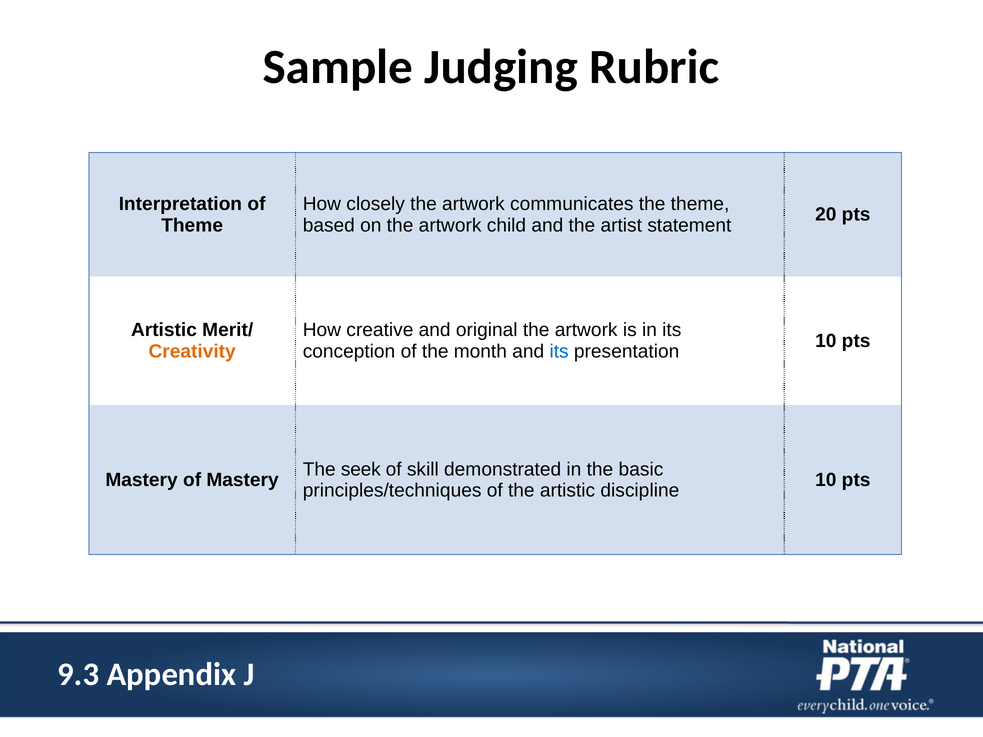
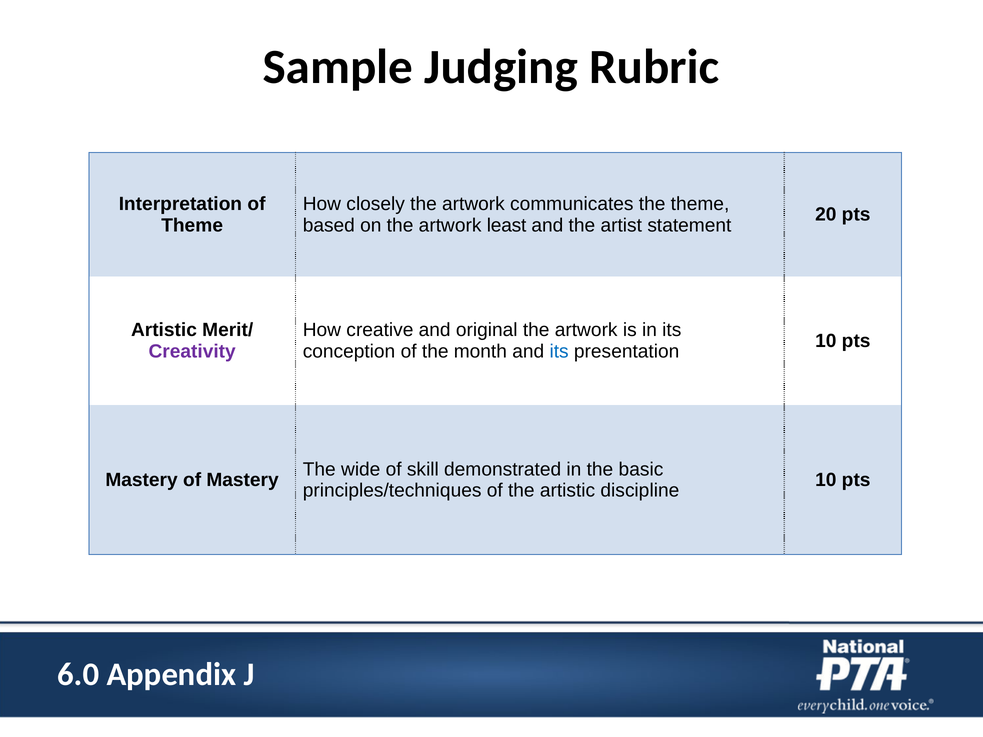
child: child -> least
Creativity colour: orange -> purple
seek: seek -> wide
9.3: 9.3 -> 6.0
